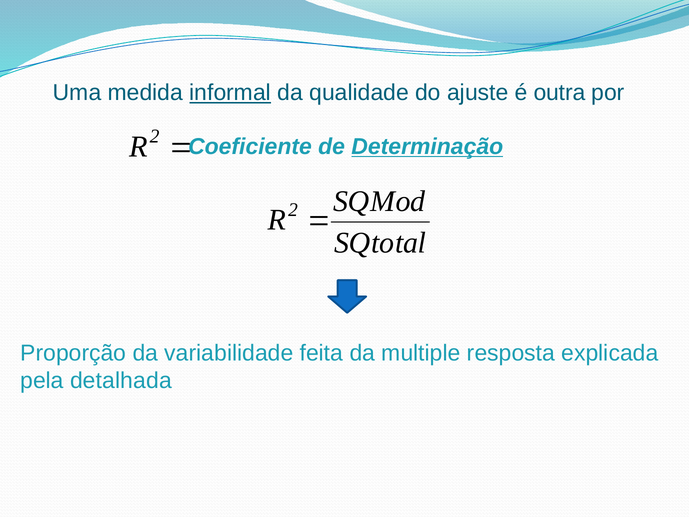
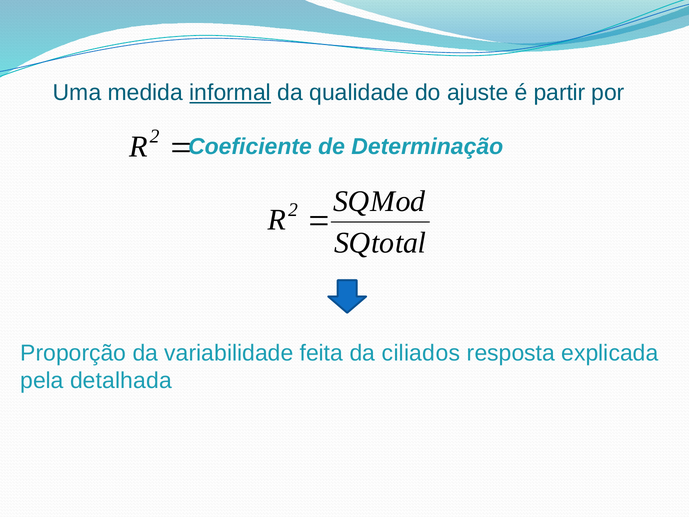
outra: outra -> partir
Determinação underline: present -> none
multiple: multiple -> ciliados
